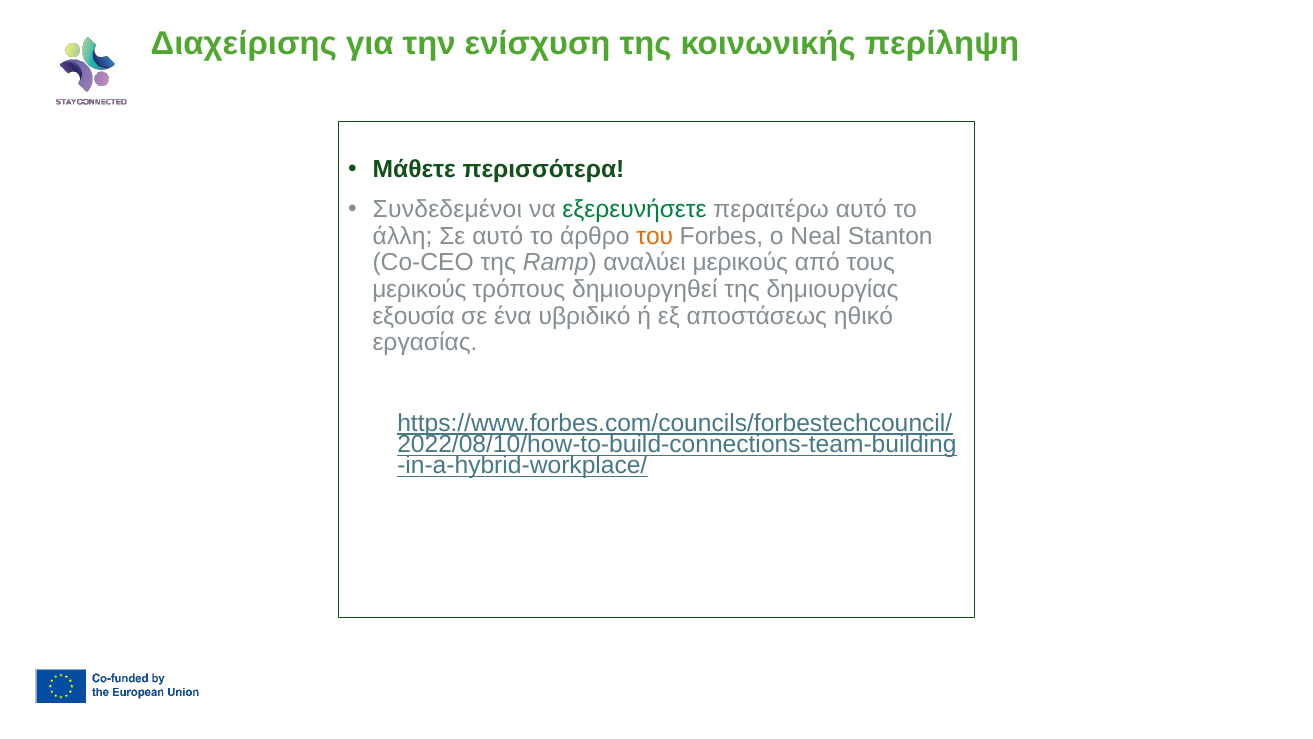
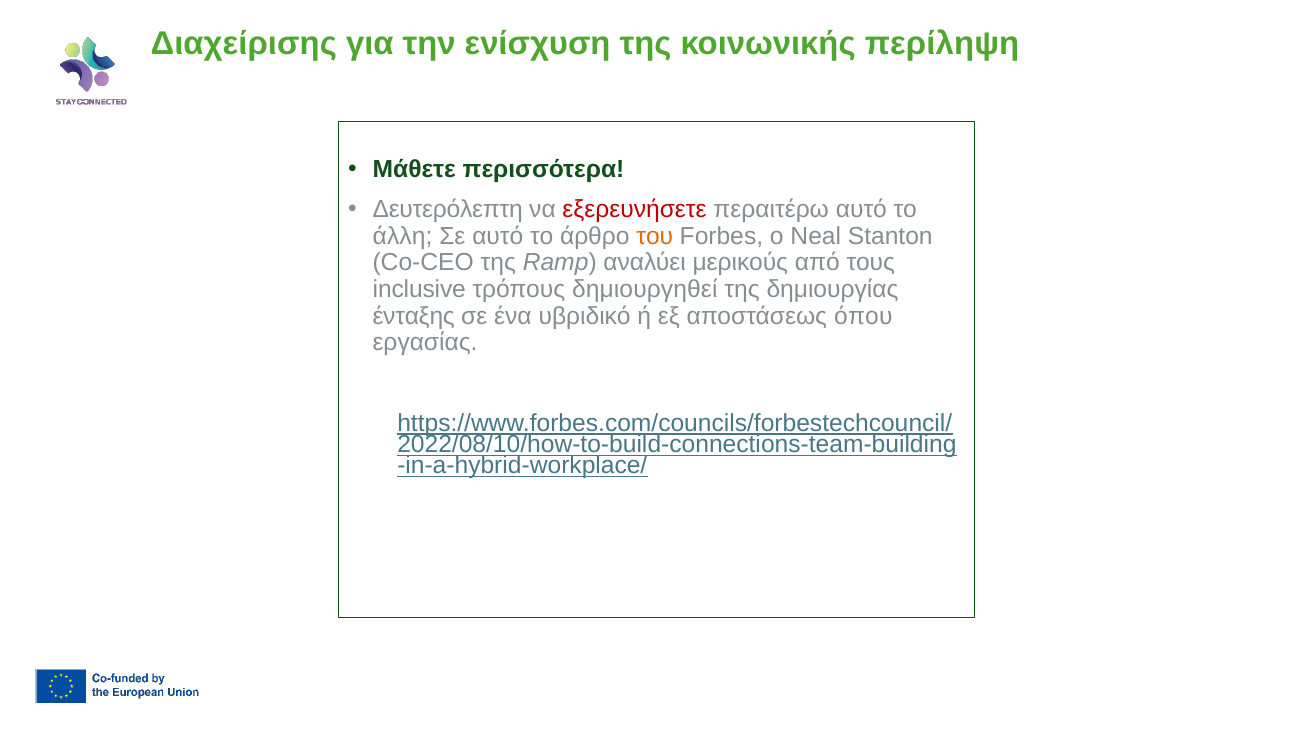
Συνδεδεμένοι: Συνδεδεμένοι -> Δευτερόλεπτη
εξερευνήσετε colour: green -> red
μερικούς at (419, 289): μερικούς -> inclusive
εξουσία: εξουσία -> ένταξης
ηθικό: ηθικό -> όπου
